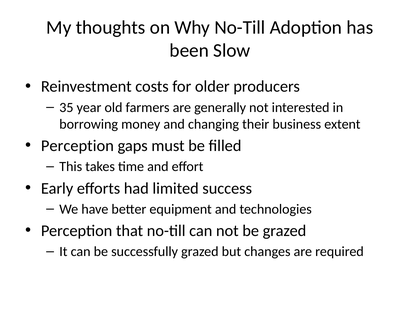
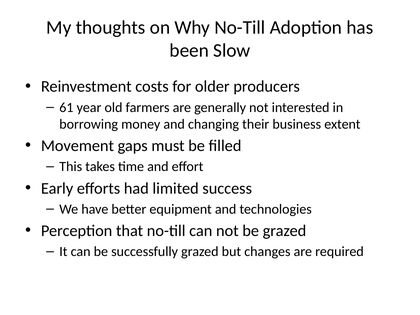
35: 35 -> 61
Perception at (77, 146): Perception -> Movement
